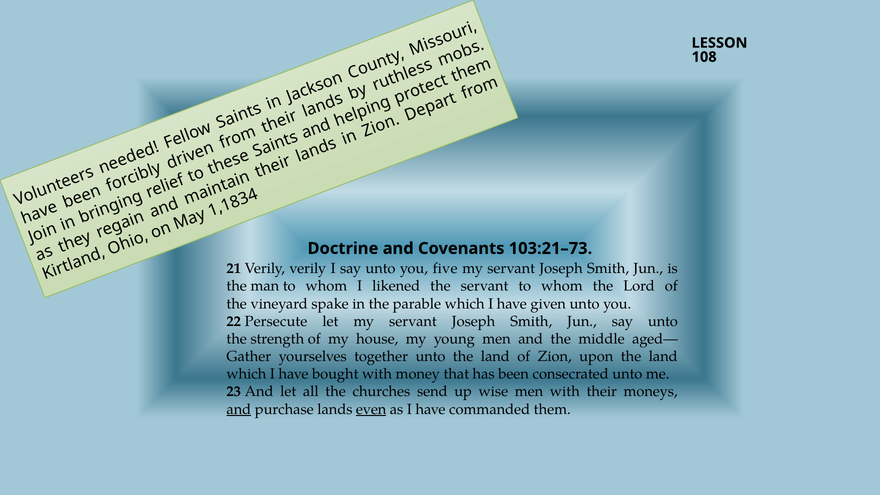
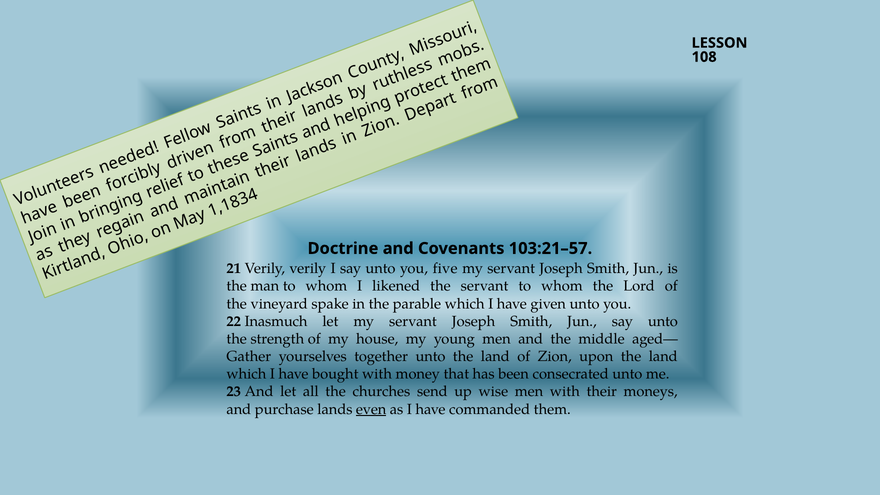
103:21–73: 103:21–73 -> 103:21–57
Persecute: Persecute -> Inasmuch
and at (239, 409) underline: present -> none
